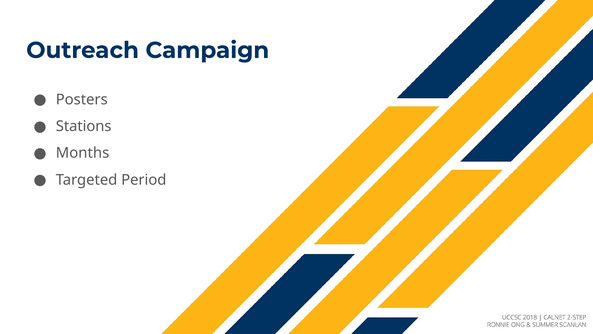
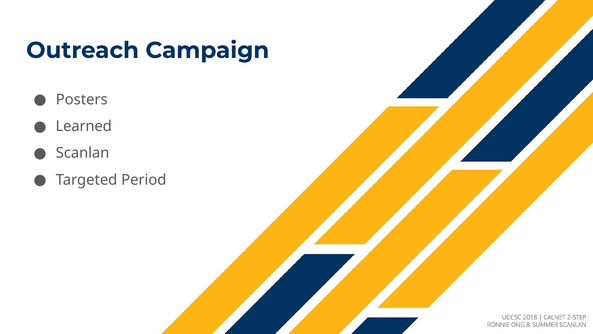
Stations: Stations -> Learned
Months: Months -> Scanlan
